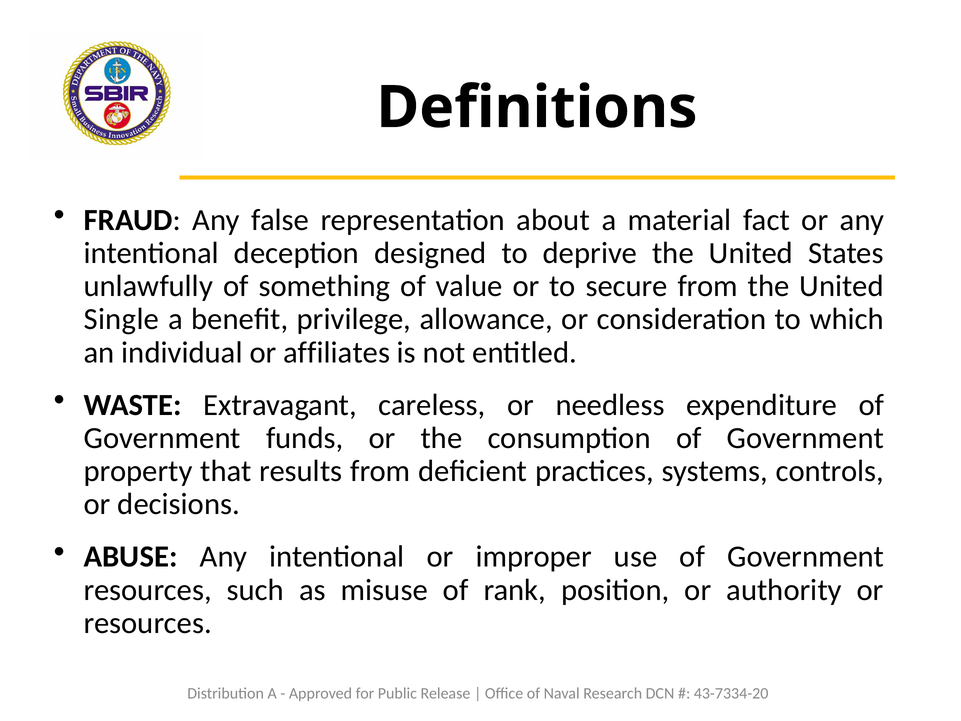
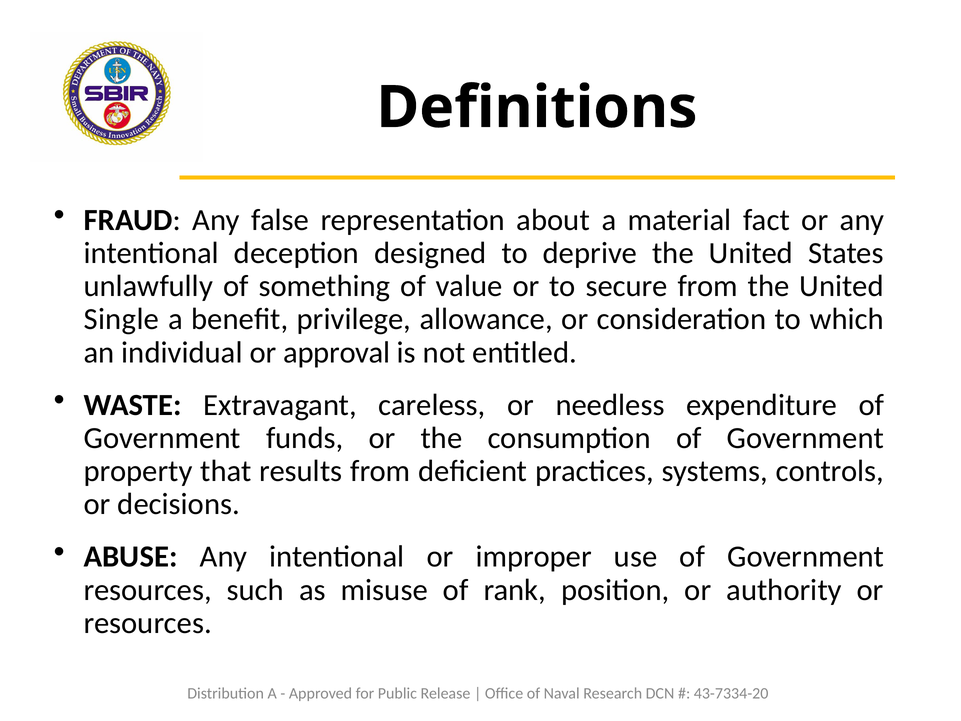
affiliates: affiliates -> approval
